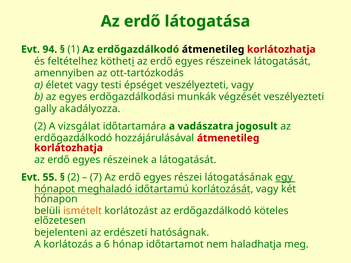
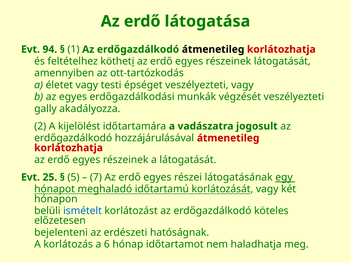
vizsgálat: vizsgálat -> kijelölést
55: 55 -> 25
2 at (73, 177): 2 -> 5
ismételt colour: orange -> blue
